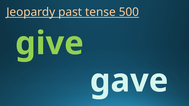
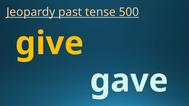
give colour: light green -> yellow
